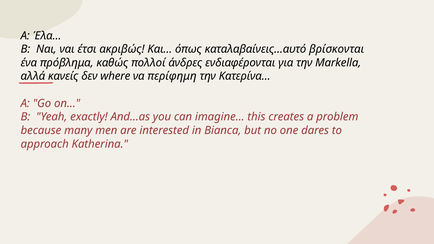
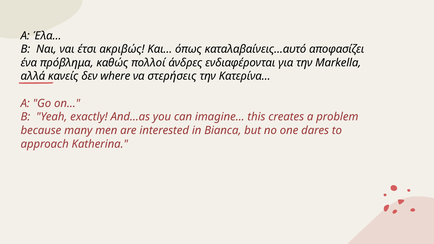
βρίσκονται: βρίσκονται -> αποφασίζει
περίφημη: περίφημη -> στερήσεις
